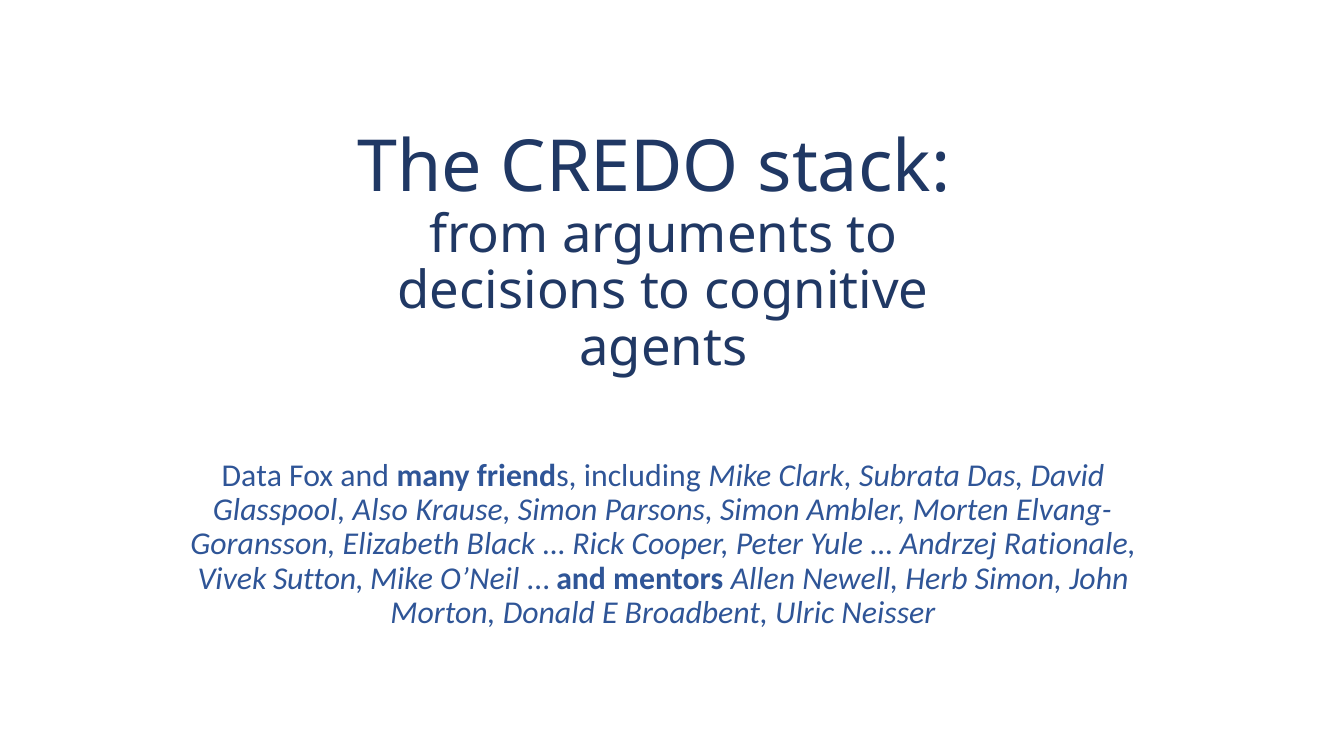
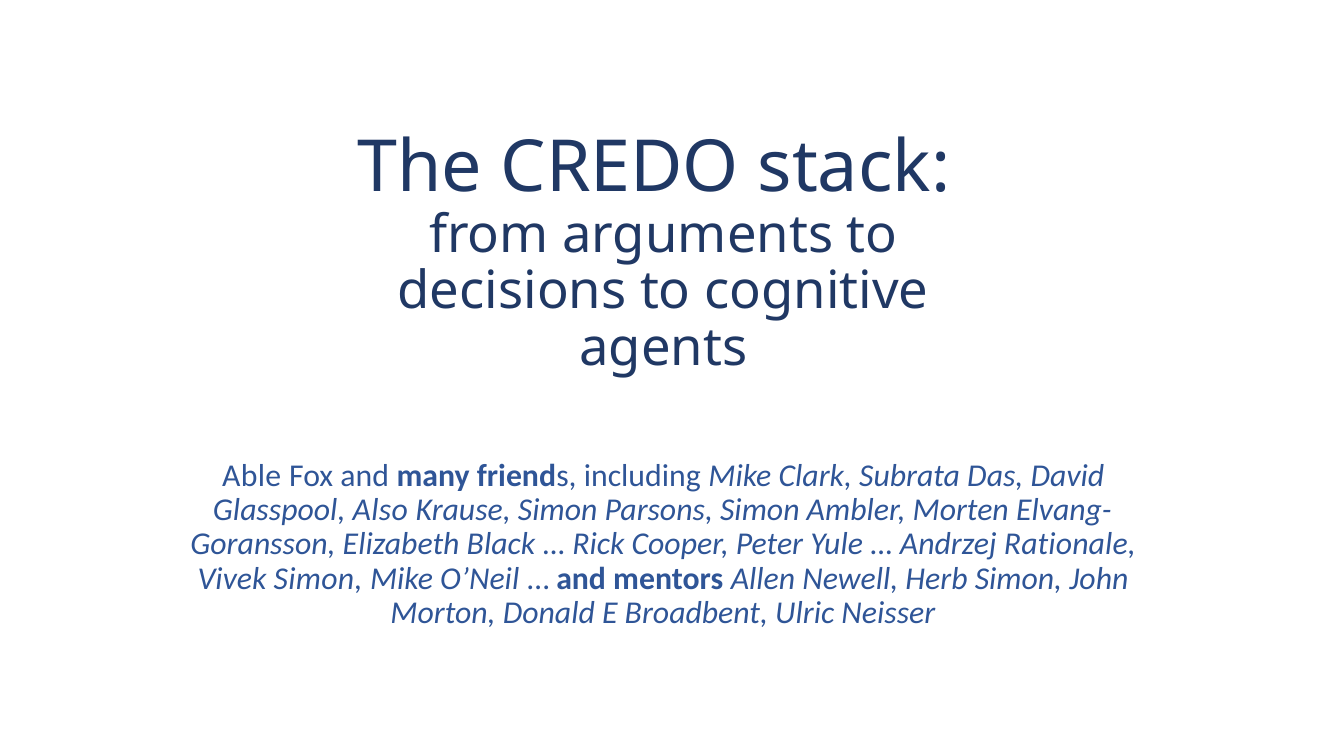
Data: Data -> Able
Vivek Sutton: Sutton -> Simon
